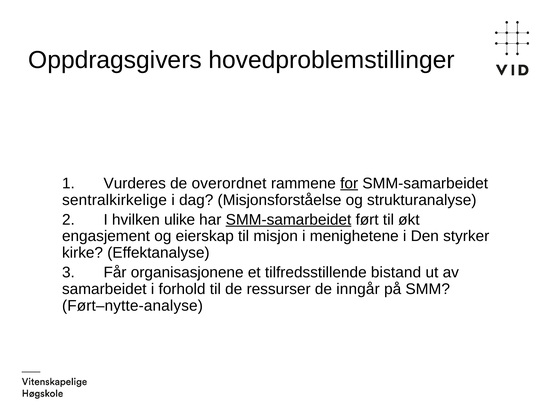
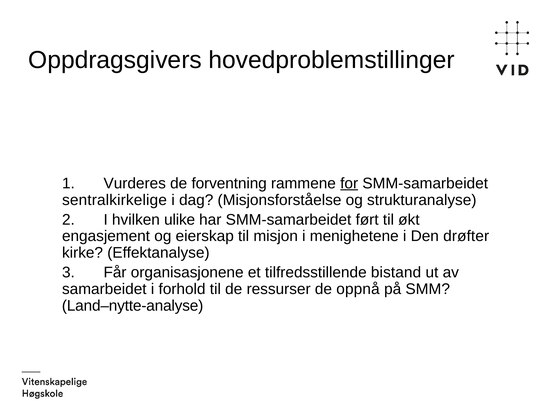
overordnet: overordnet -> forventning
SMM-samarbeidet at (288, 219) underline: present -> none
styrker: styrker -> drøfter
inngår: inngår -> oppnå
Ført–nytte-analyse: Ført–nytte-analyse -> Land–nytte-analyse
